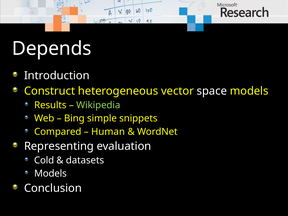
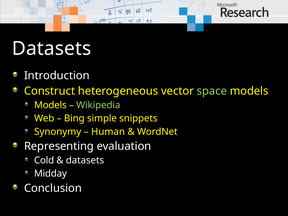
Depends at (52, 49): Depends -> Datasets
space colour: white -> light green
Results at (50, 105): Results -> Models
Compared: Compared -> Synonymy
Models at (50, 174): Models -> Midday
